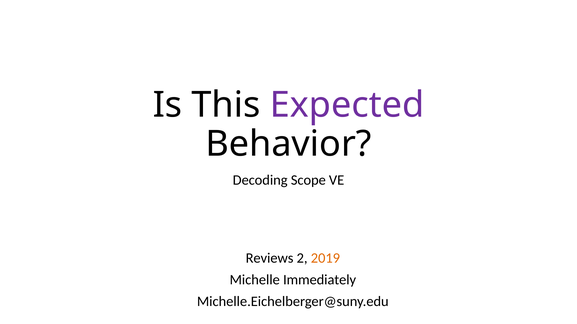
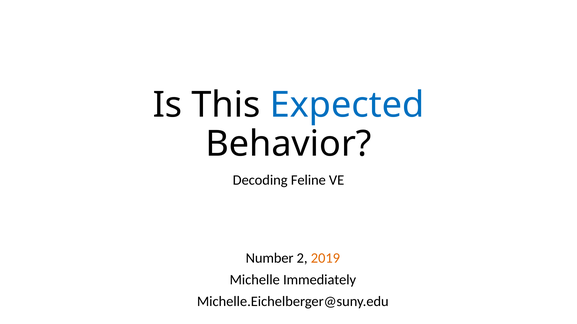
Expected colour: purple -> blue
Scope: Scope -> Feline
Reviews: Reviews -> Number
